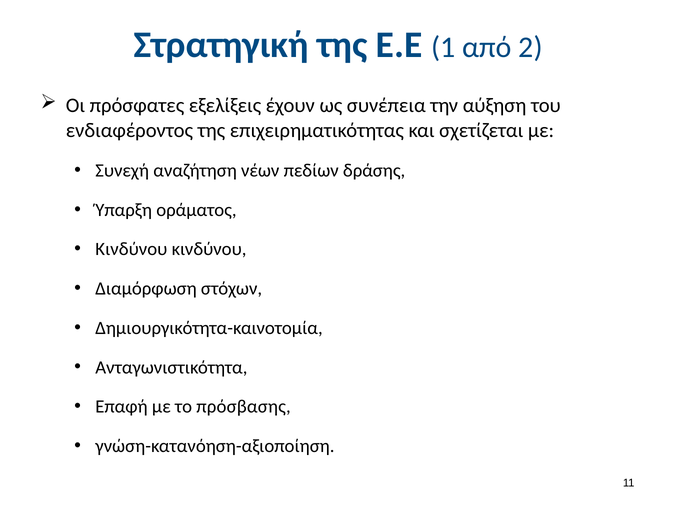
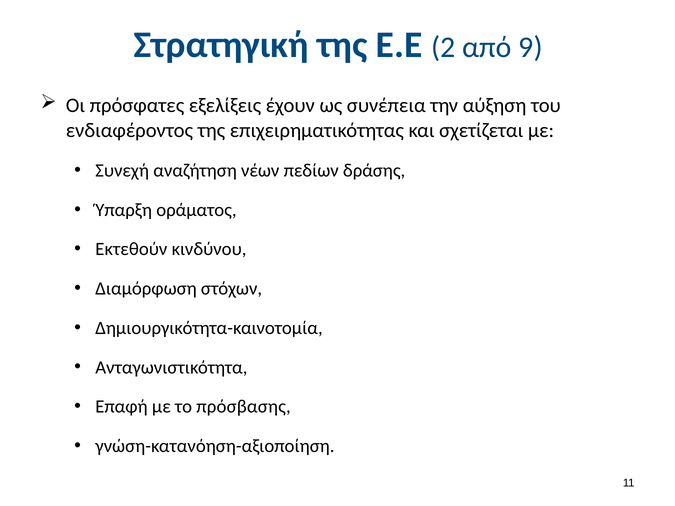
1: 1 -> 2
2: 2 -> 9
Κινδύνου at (131, 249): Κινδύνου -> Εκτεθούν
